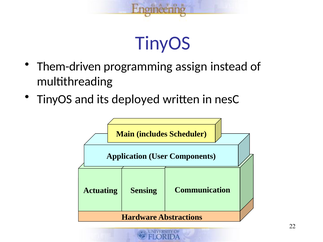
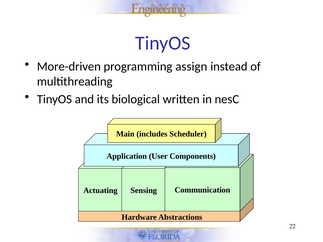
Them-driven: Them-driven -> More-driven
deployed: deployed -> biological
